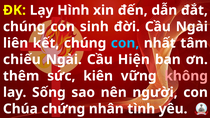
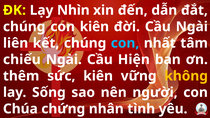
Hình: Hình -> Nhìn
con sinh: sinh -> kiên
không colour: pink -> yellow
